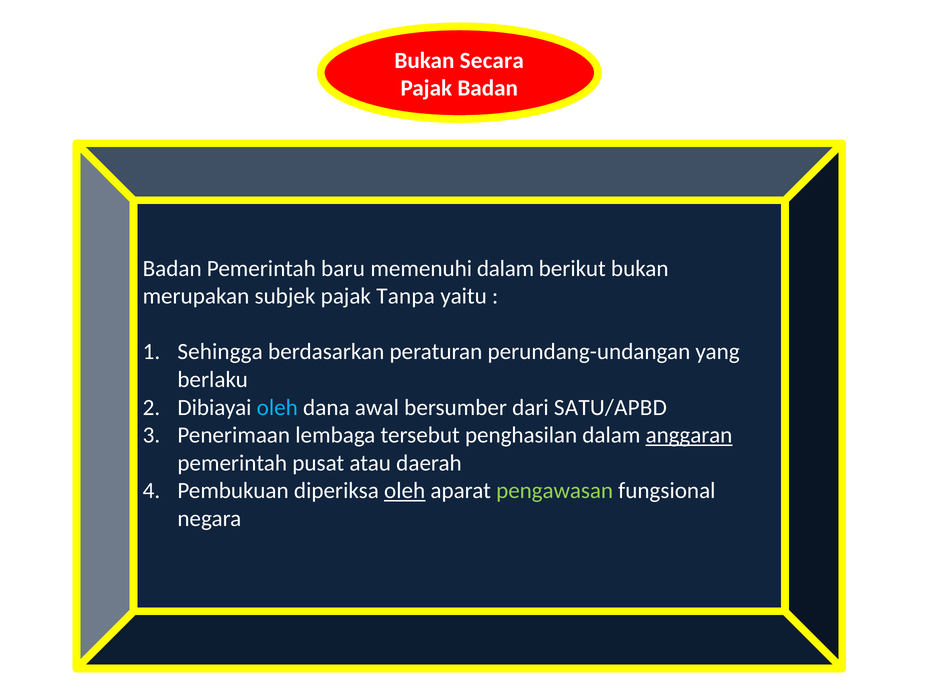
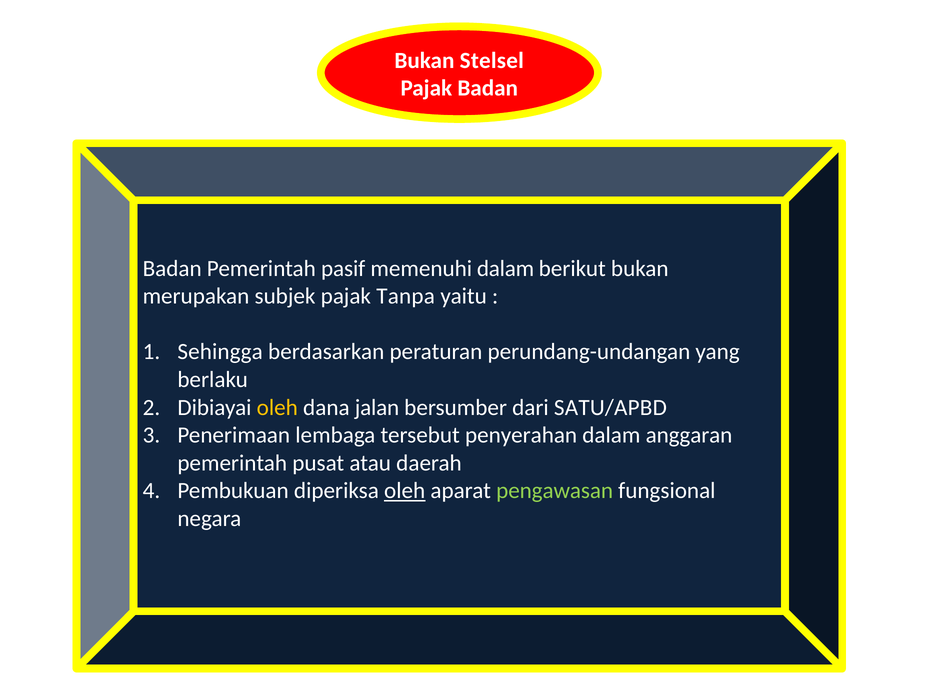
Secara: Secara -> Stelsel
baru: baru -> pasif
oleh at (277, 407) colour: light blue -> yellow
awal: awal -> jalan
penghasilan: penghasilan -> penyerahan
anggaran underline: present -> none
